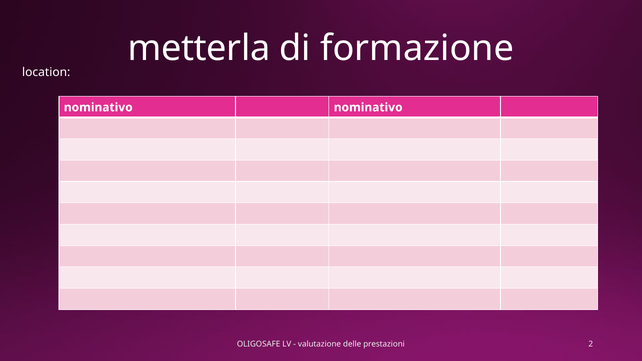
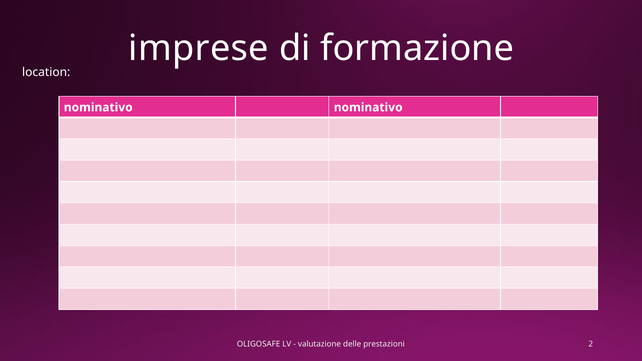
metterla: metterla -> imprese
